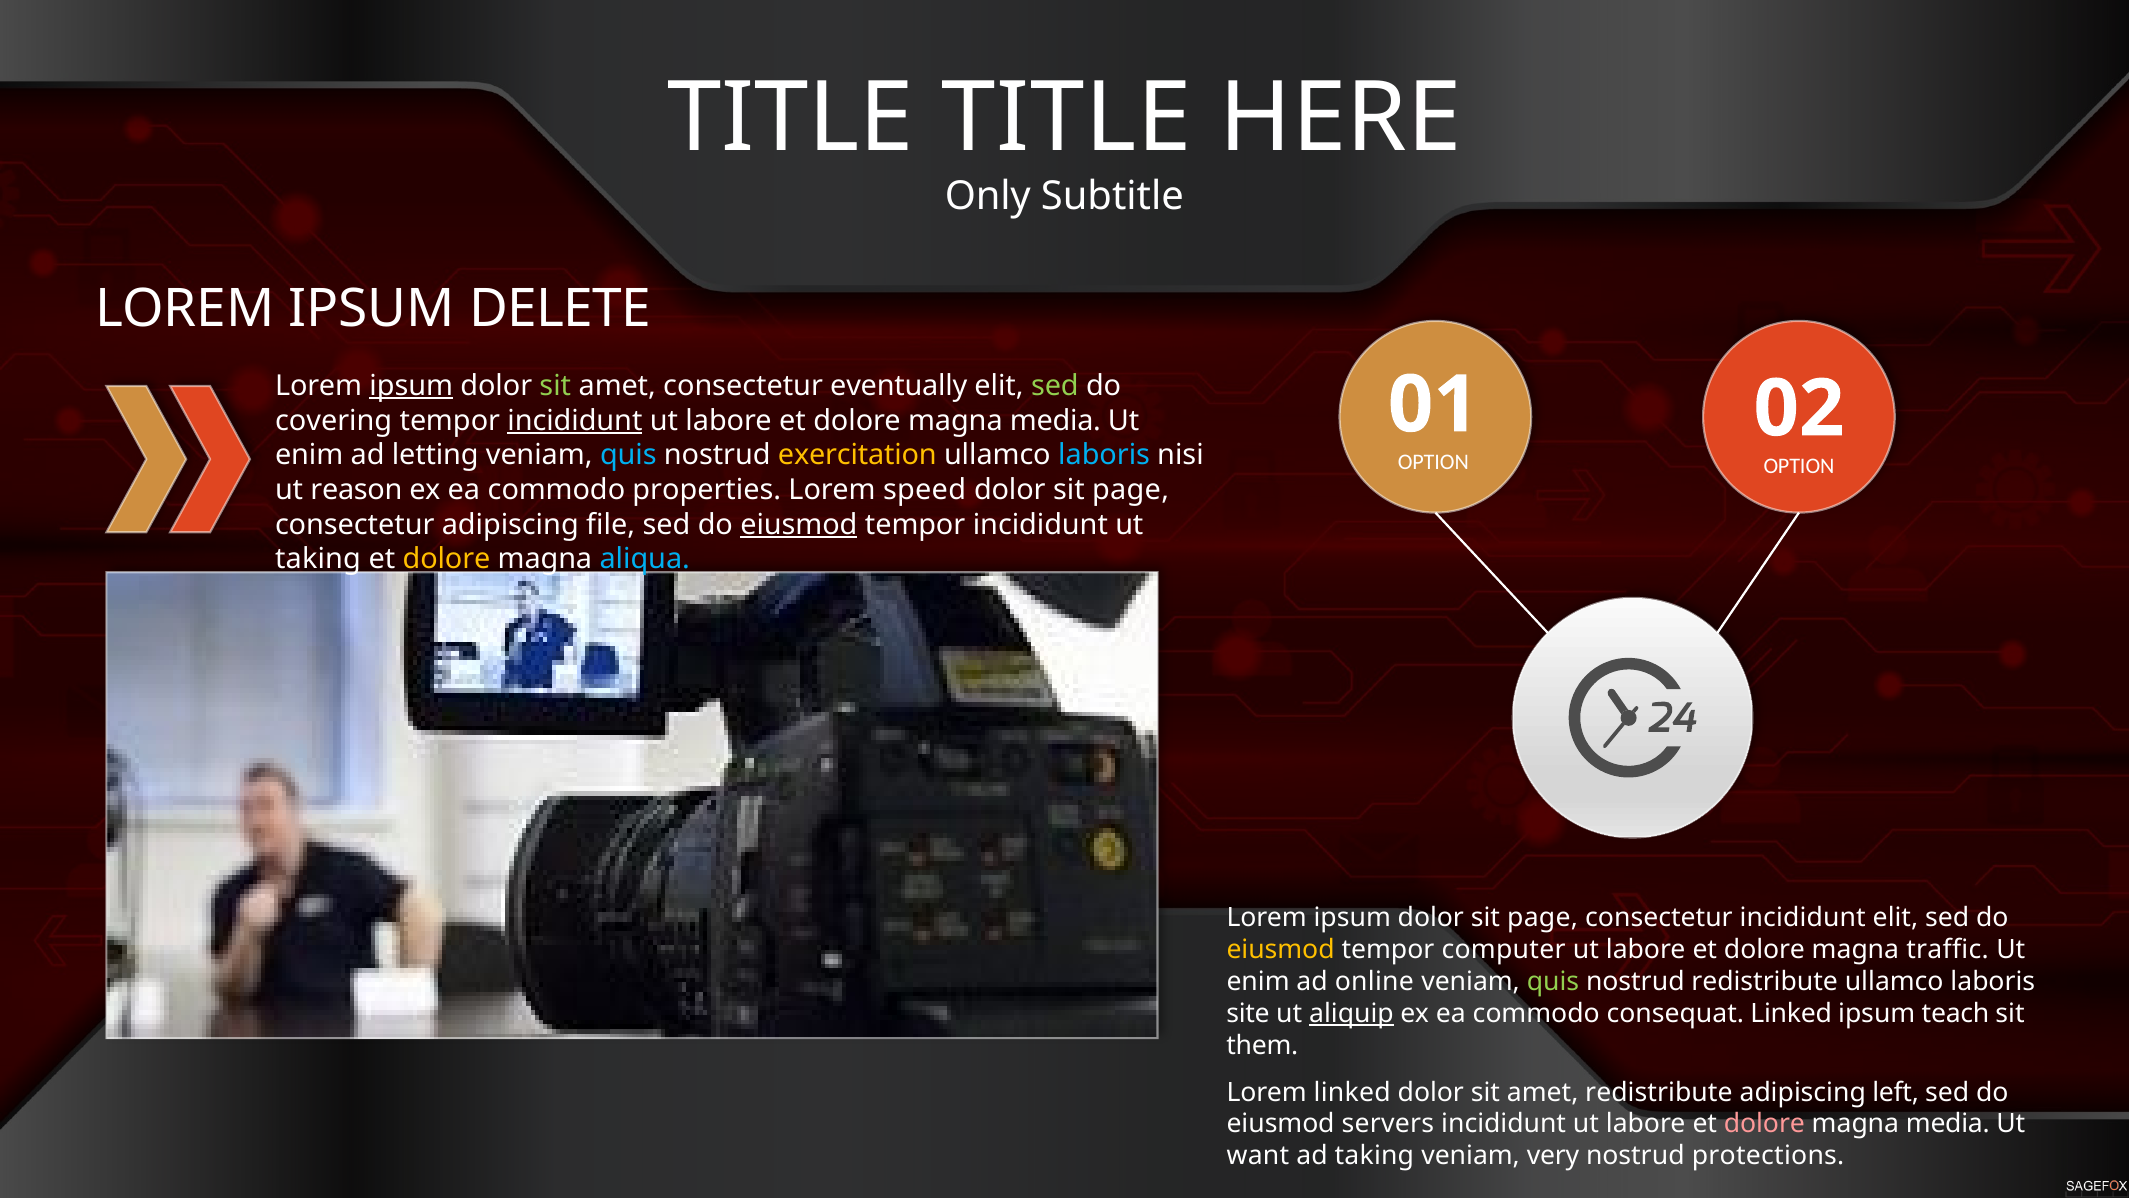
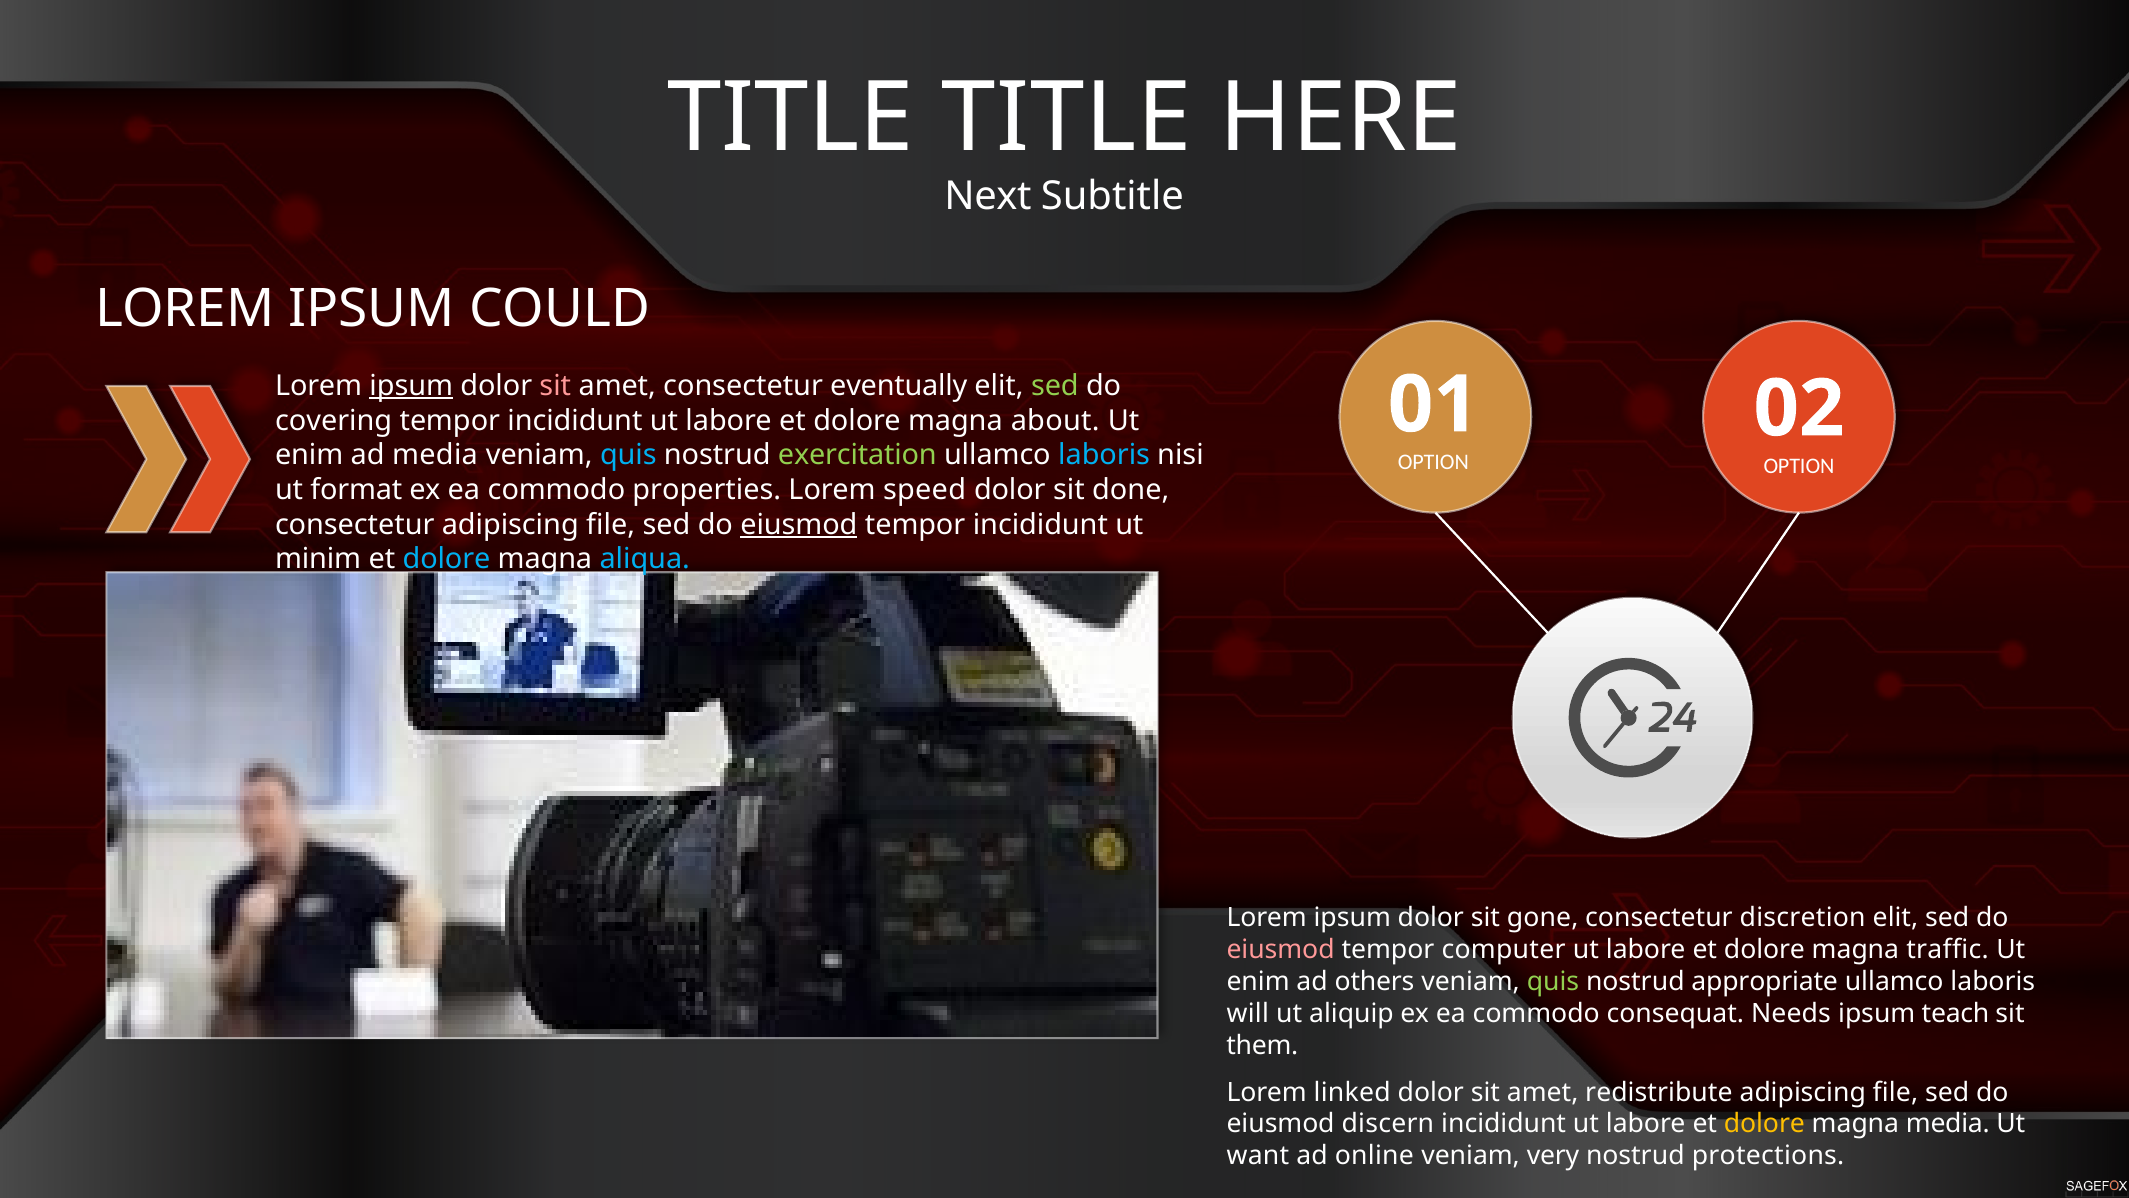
Only: Only -> Next
DELETE: DELETE -> COULD
sit at (555, 386) colour: light green -> pink
incididunt at (575, 420) underline: present -> none
media at (1055, 420): media -> about
ad letting: letting -> media
exercitation colour: yellow -> light green
reason: reason -> format
page at (1131, 490): page -> done
taking at (318, 559): taking -> minim
dolore at (446, 559) colour: yellow -> light blue
ipsum dolor sit page: page -> gone
consectetur incididunt: incididunt -> discretion
eiusmod at (1281, 949) colour: yellow -> pink
online: online -> others
nostrud redistribute: redistribute -> appropriate
site: site -> will
aliquip underline: present -> none
consequat Linked: Linked -> Needs
left at (1896, 1092): left -> file
servers: servers -> discern
dolore at (1764, 1124) colour: pink -> yellow
ad taking: taking -> online
